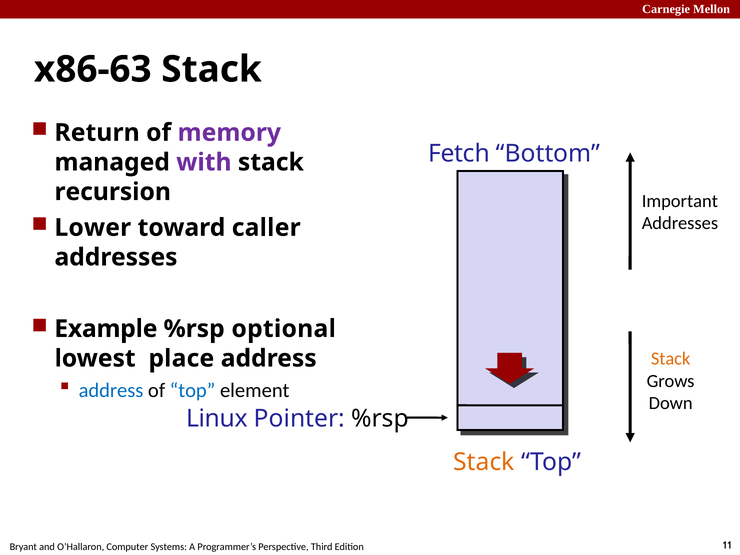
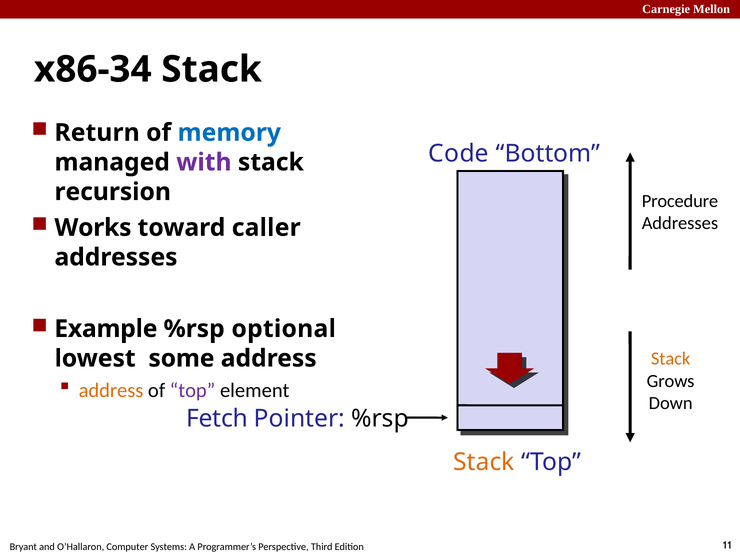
x86-63: x86-63 -> x86-34
memory colour: purple -> blue
Fetch: Fetch -> Code
Important: Important -> Procedure
Lower: Lower -> Works
place: place -> some
address at (111, 390) colour: blue -> orange
top at (193, 390) colour: blue -> purple
Linux: Linux -> Fetch
